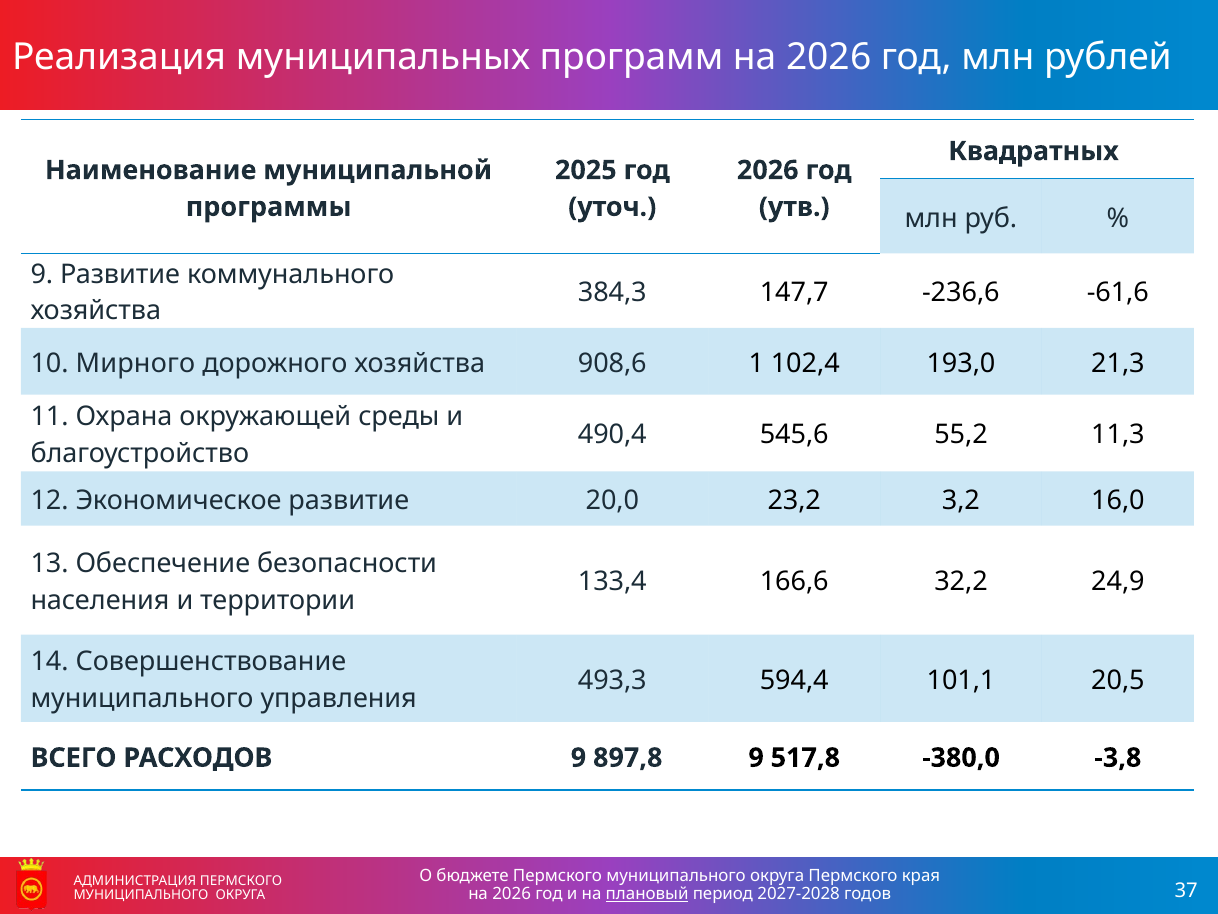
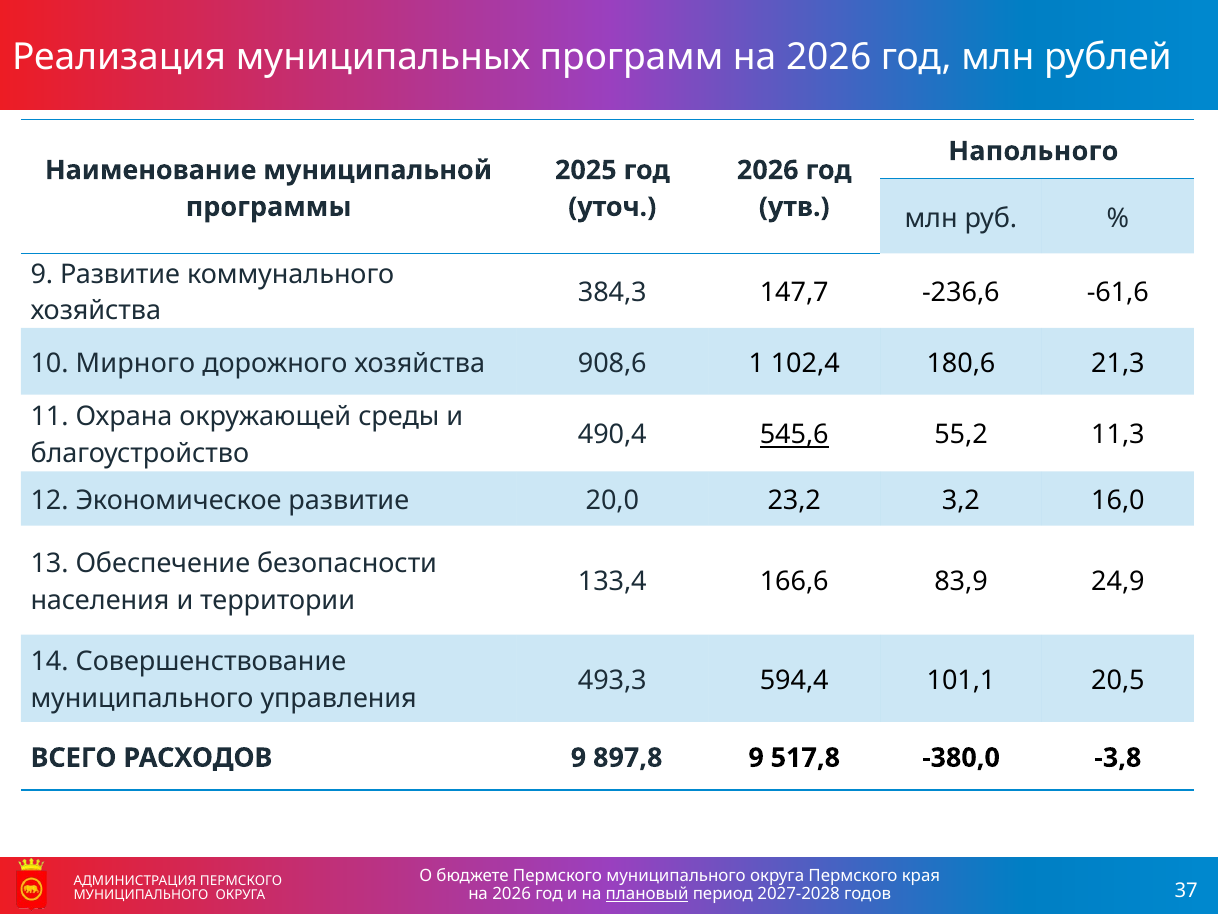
Квадратных: Квадратных -> Напольного
193,0: 193,0 -> 180,6
545,6 underline: none -> present
32,2: 32,2 -> 83,9
